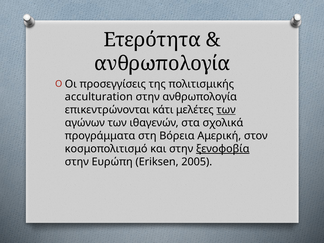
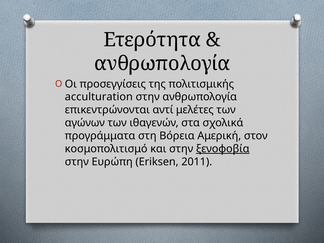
κάτι: κάτι -> αντί
των at (226, 110) underline: present -> none
2005: 2005 -> 2011
